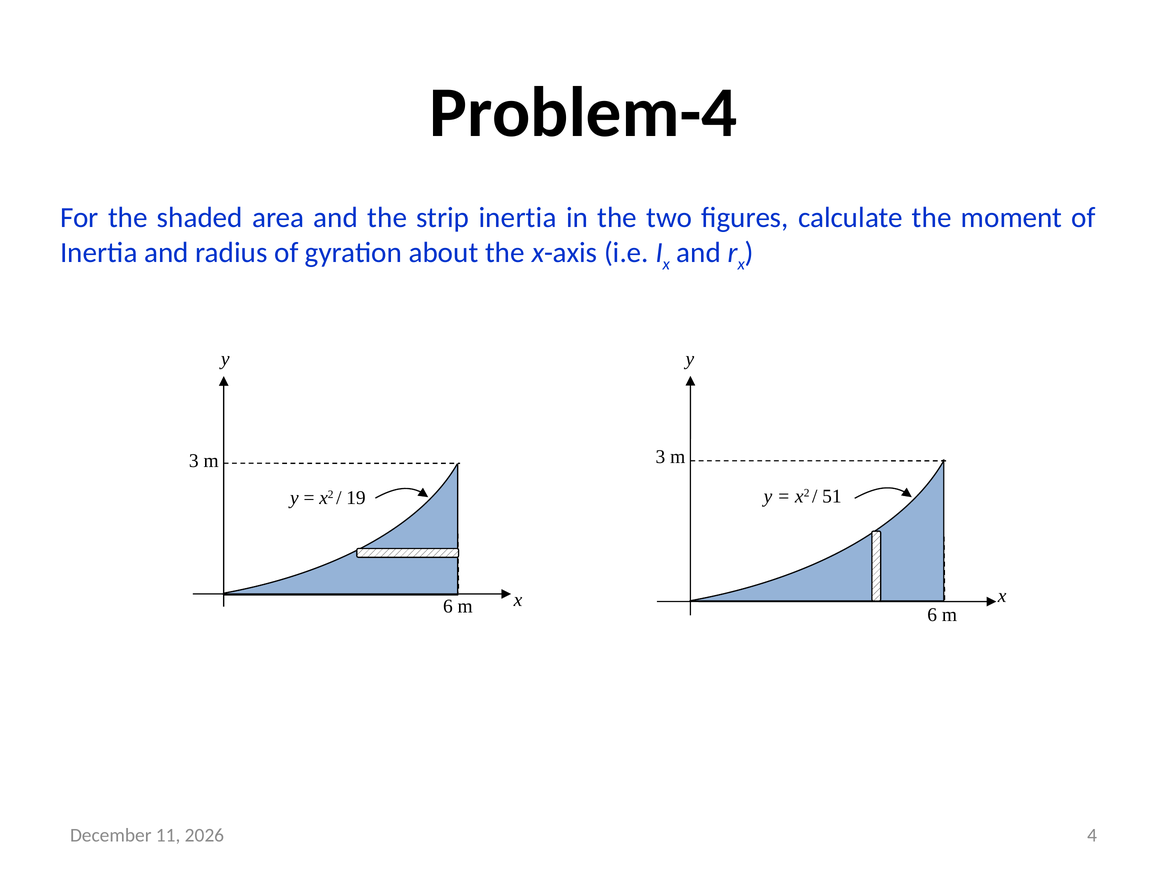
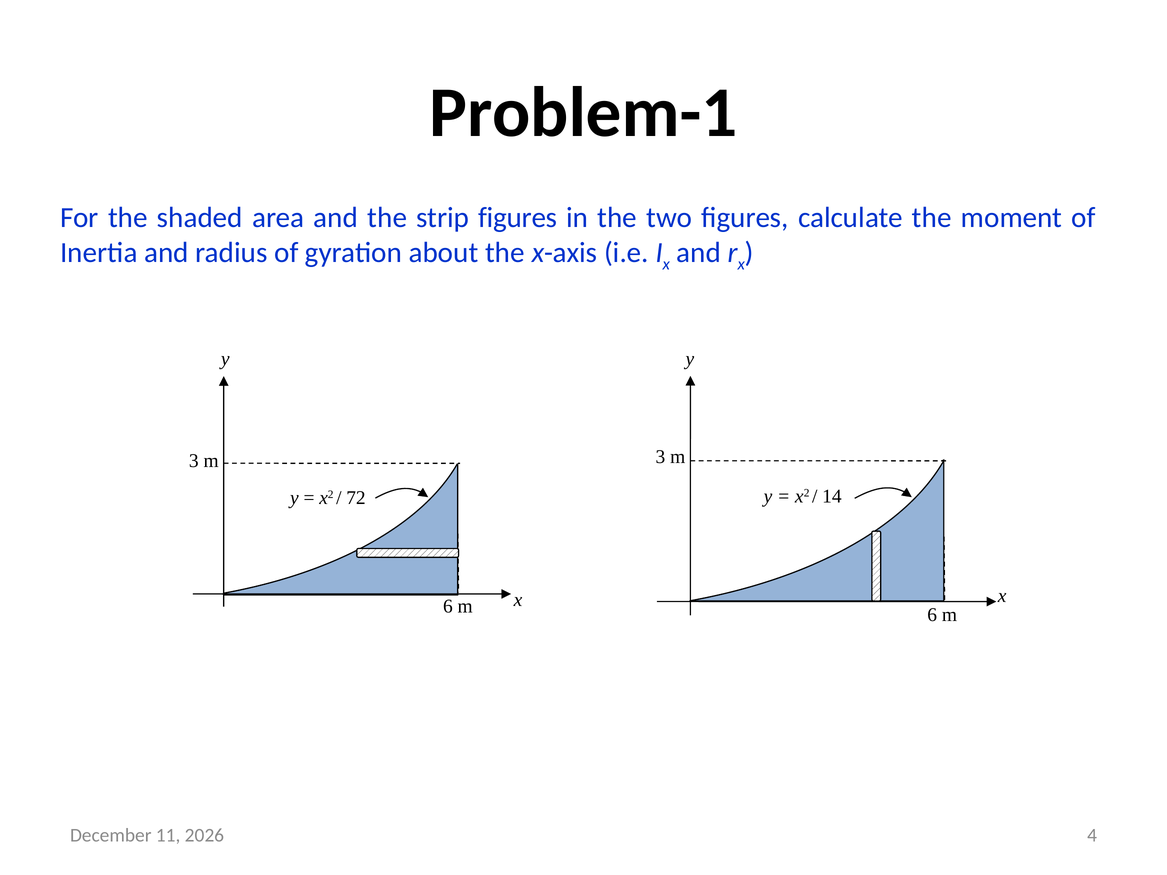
Problem-4: Problem-4 -> Problem-1
strip inertia: inertia -> figures
51: 51 -> 14
19: 19 -> 72
